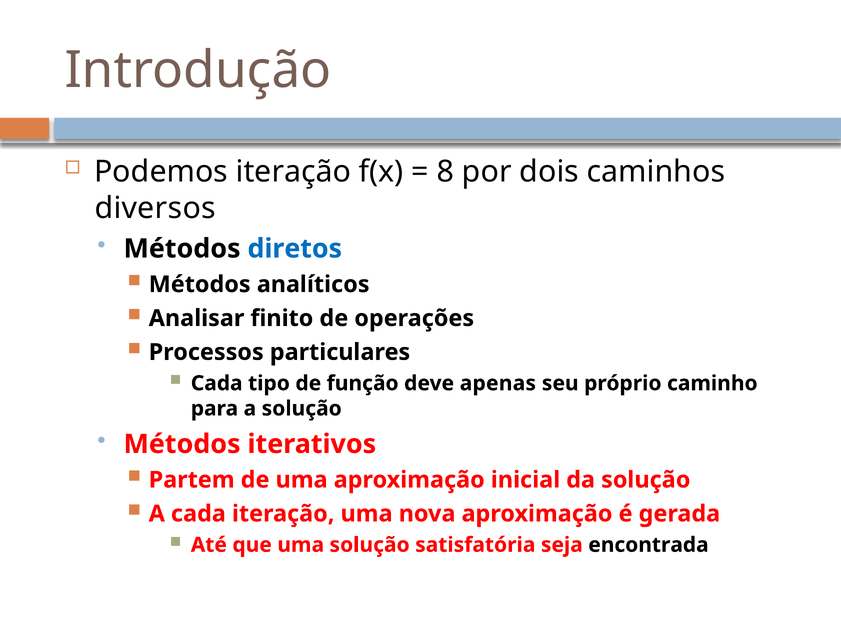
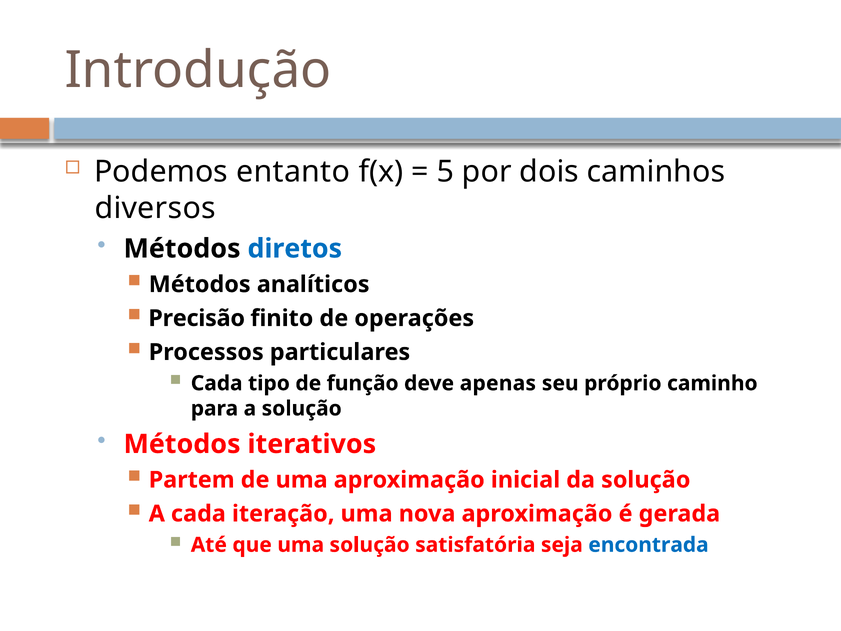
Podemos iteração: iteração -> entanto
8: 8 -> 5
Analisar: Analisar -> Precisão
encontrada colour: black -> blue
